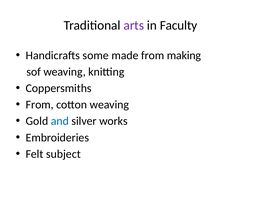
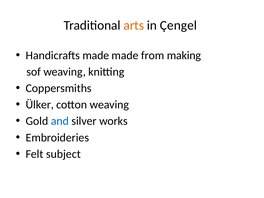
arts colour: purple -> orange
Faculty: Faculty -> Çengel
Handicrafts some: some -> made
From at (40, 105): From -> Ülker
